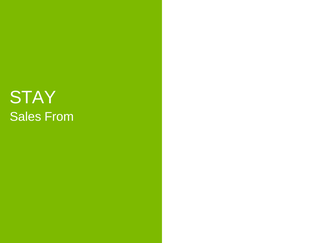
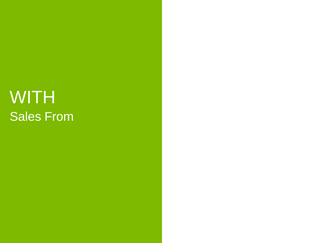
STAY: STAY -> WITH
